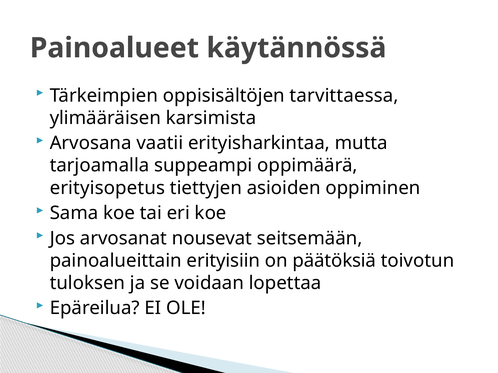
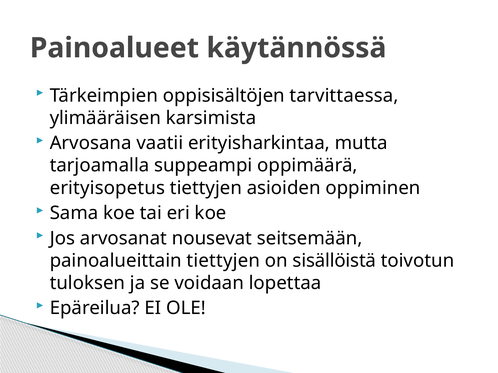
painoalueittain erityisiin: erityisiin -> tiettyjen
päätöksiä: päätöksiä -> sisällöistä
